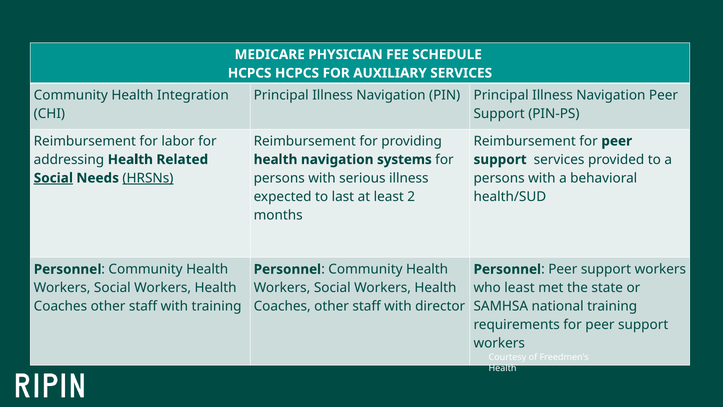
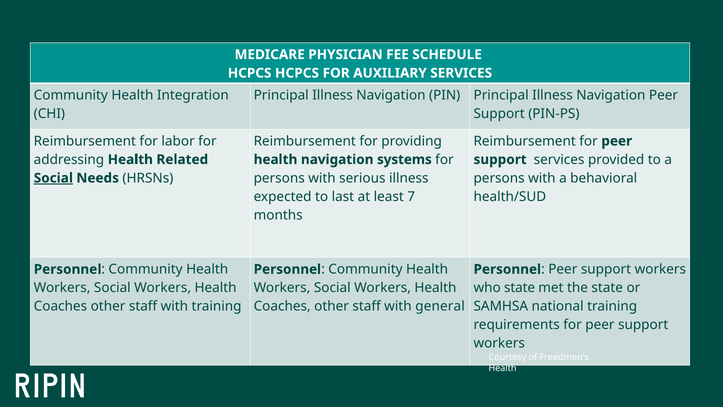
HRSNs underline: present -> none
2: 2 -> 7
who least: least -> state
director: director -> general
